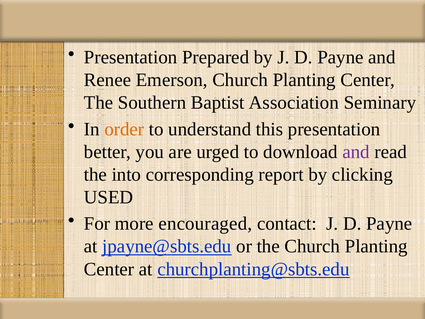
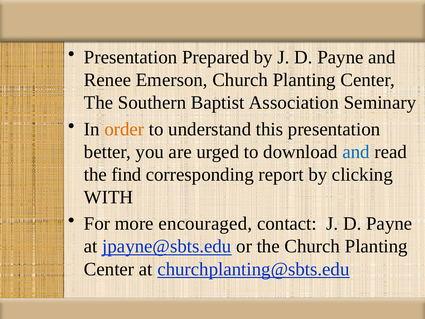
and at (356, 152) colour: purple -> blue
into: into -> find
USED: USED -> WITH
